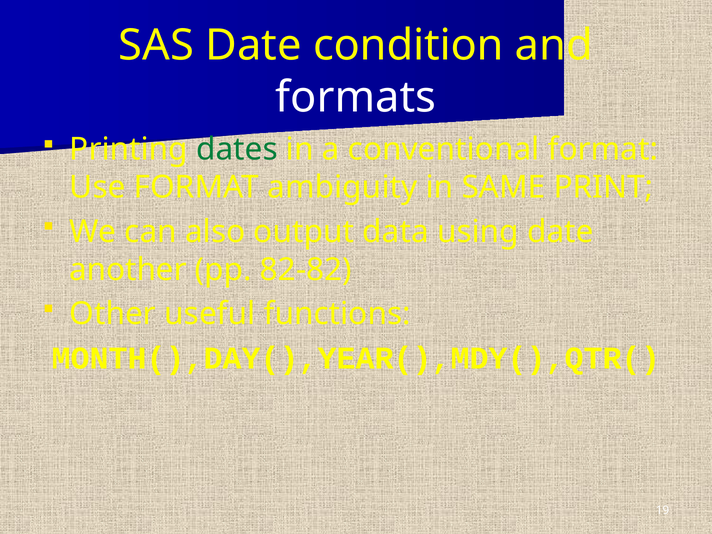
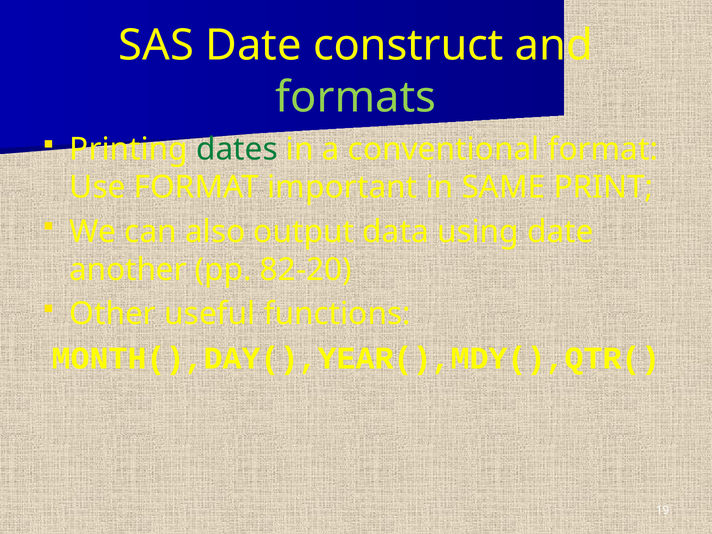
condition: condition -> construct
formats colour: white -> light green
ambiguity: ambiguity -> important
82-82: 82-82 -> 82-20
